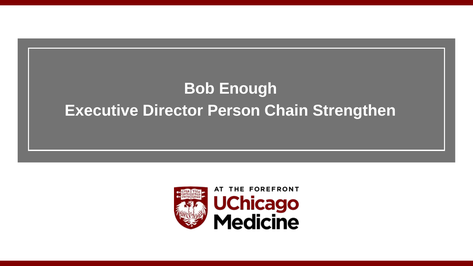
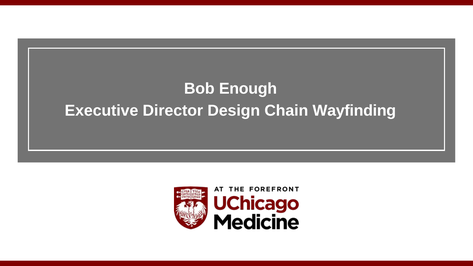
Person: Person -> Design
Strengthen: Strengthen -> Wayfinding
